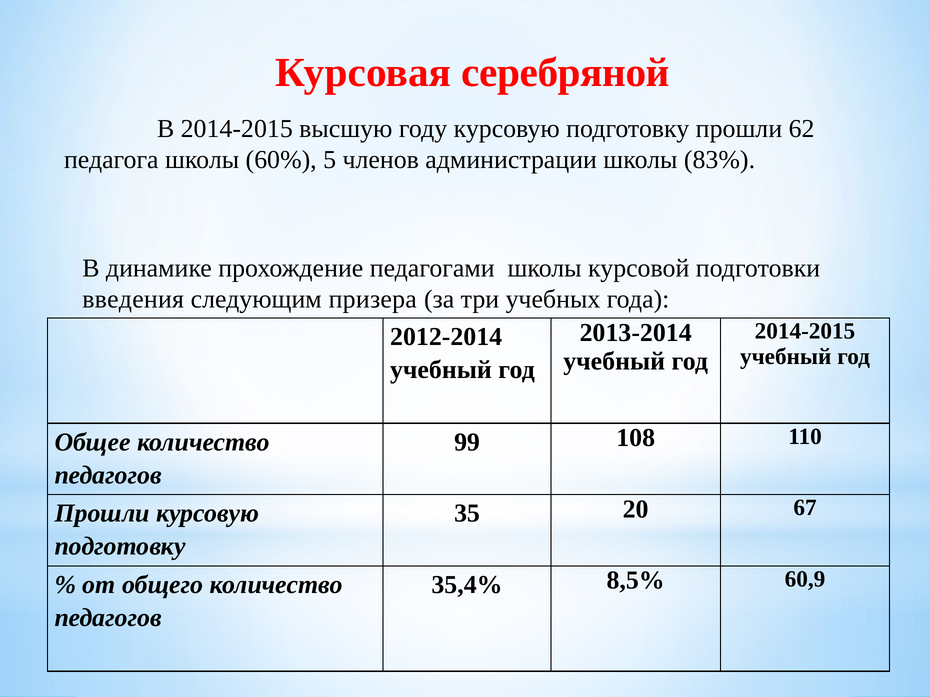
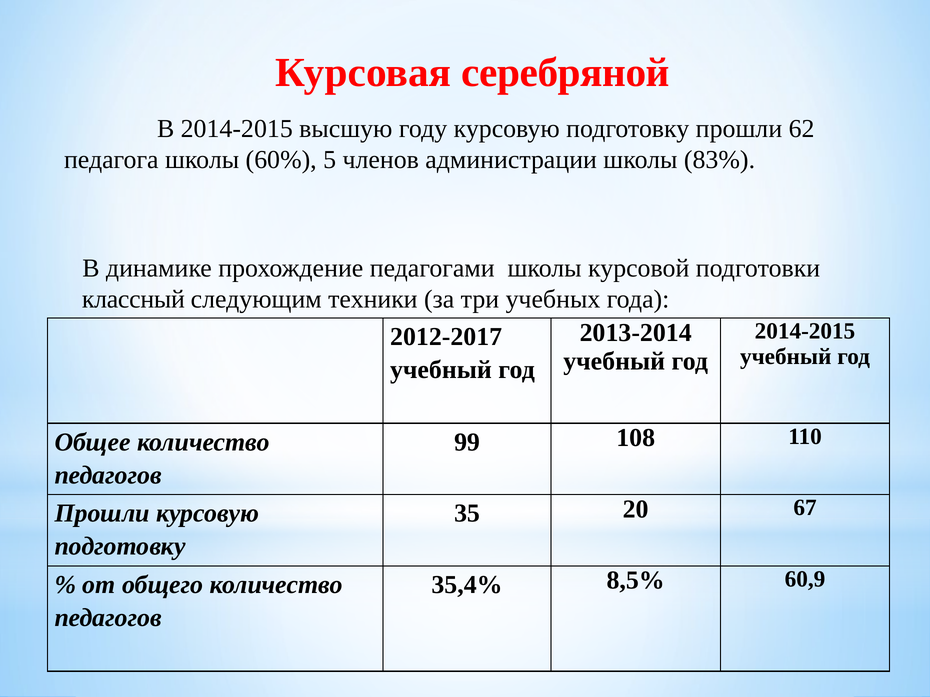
введения: введения -> классный
призера: призера -> техники
2012-2014: 2012-2014 -> 2012-2017
